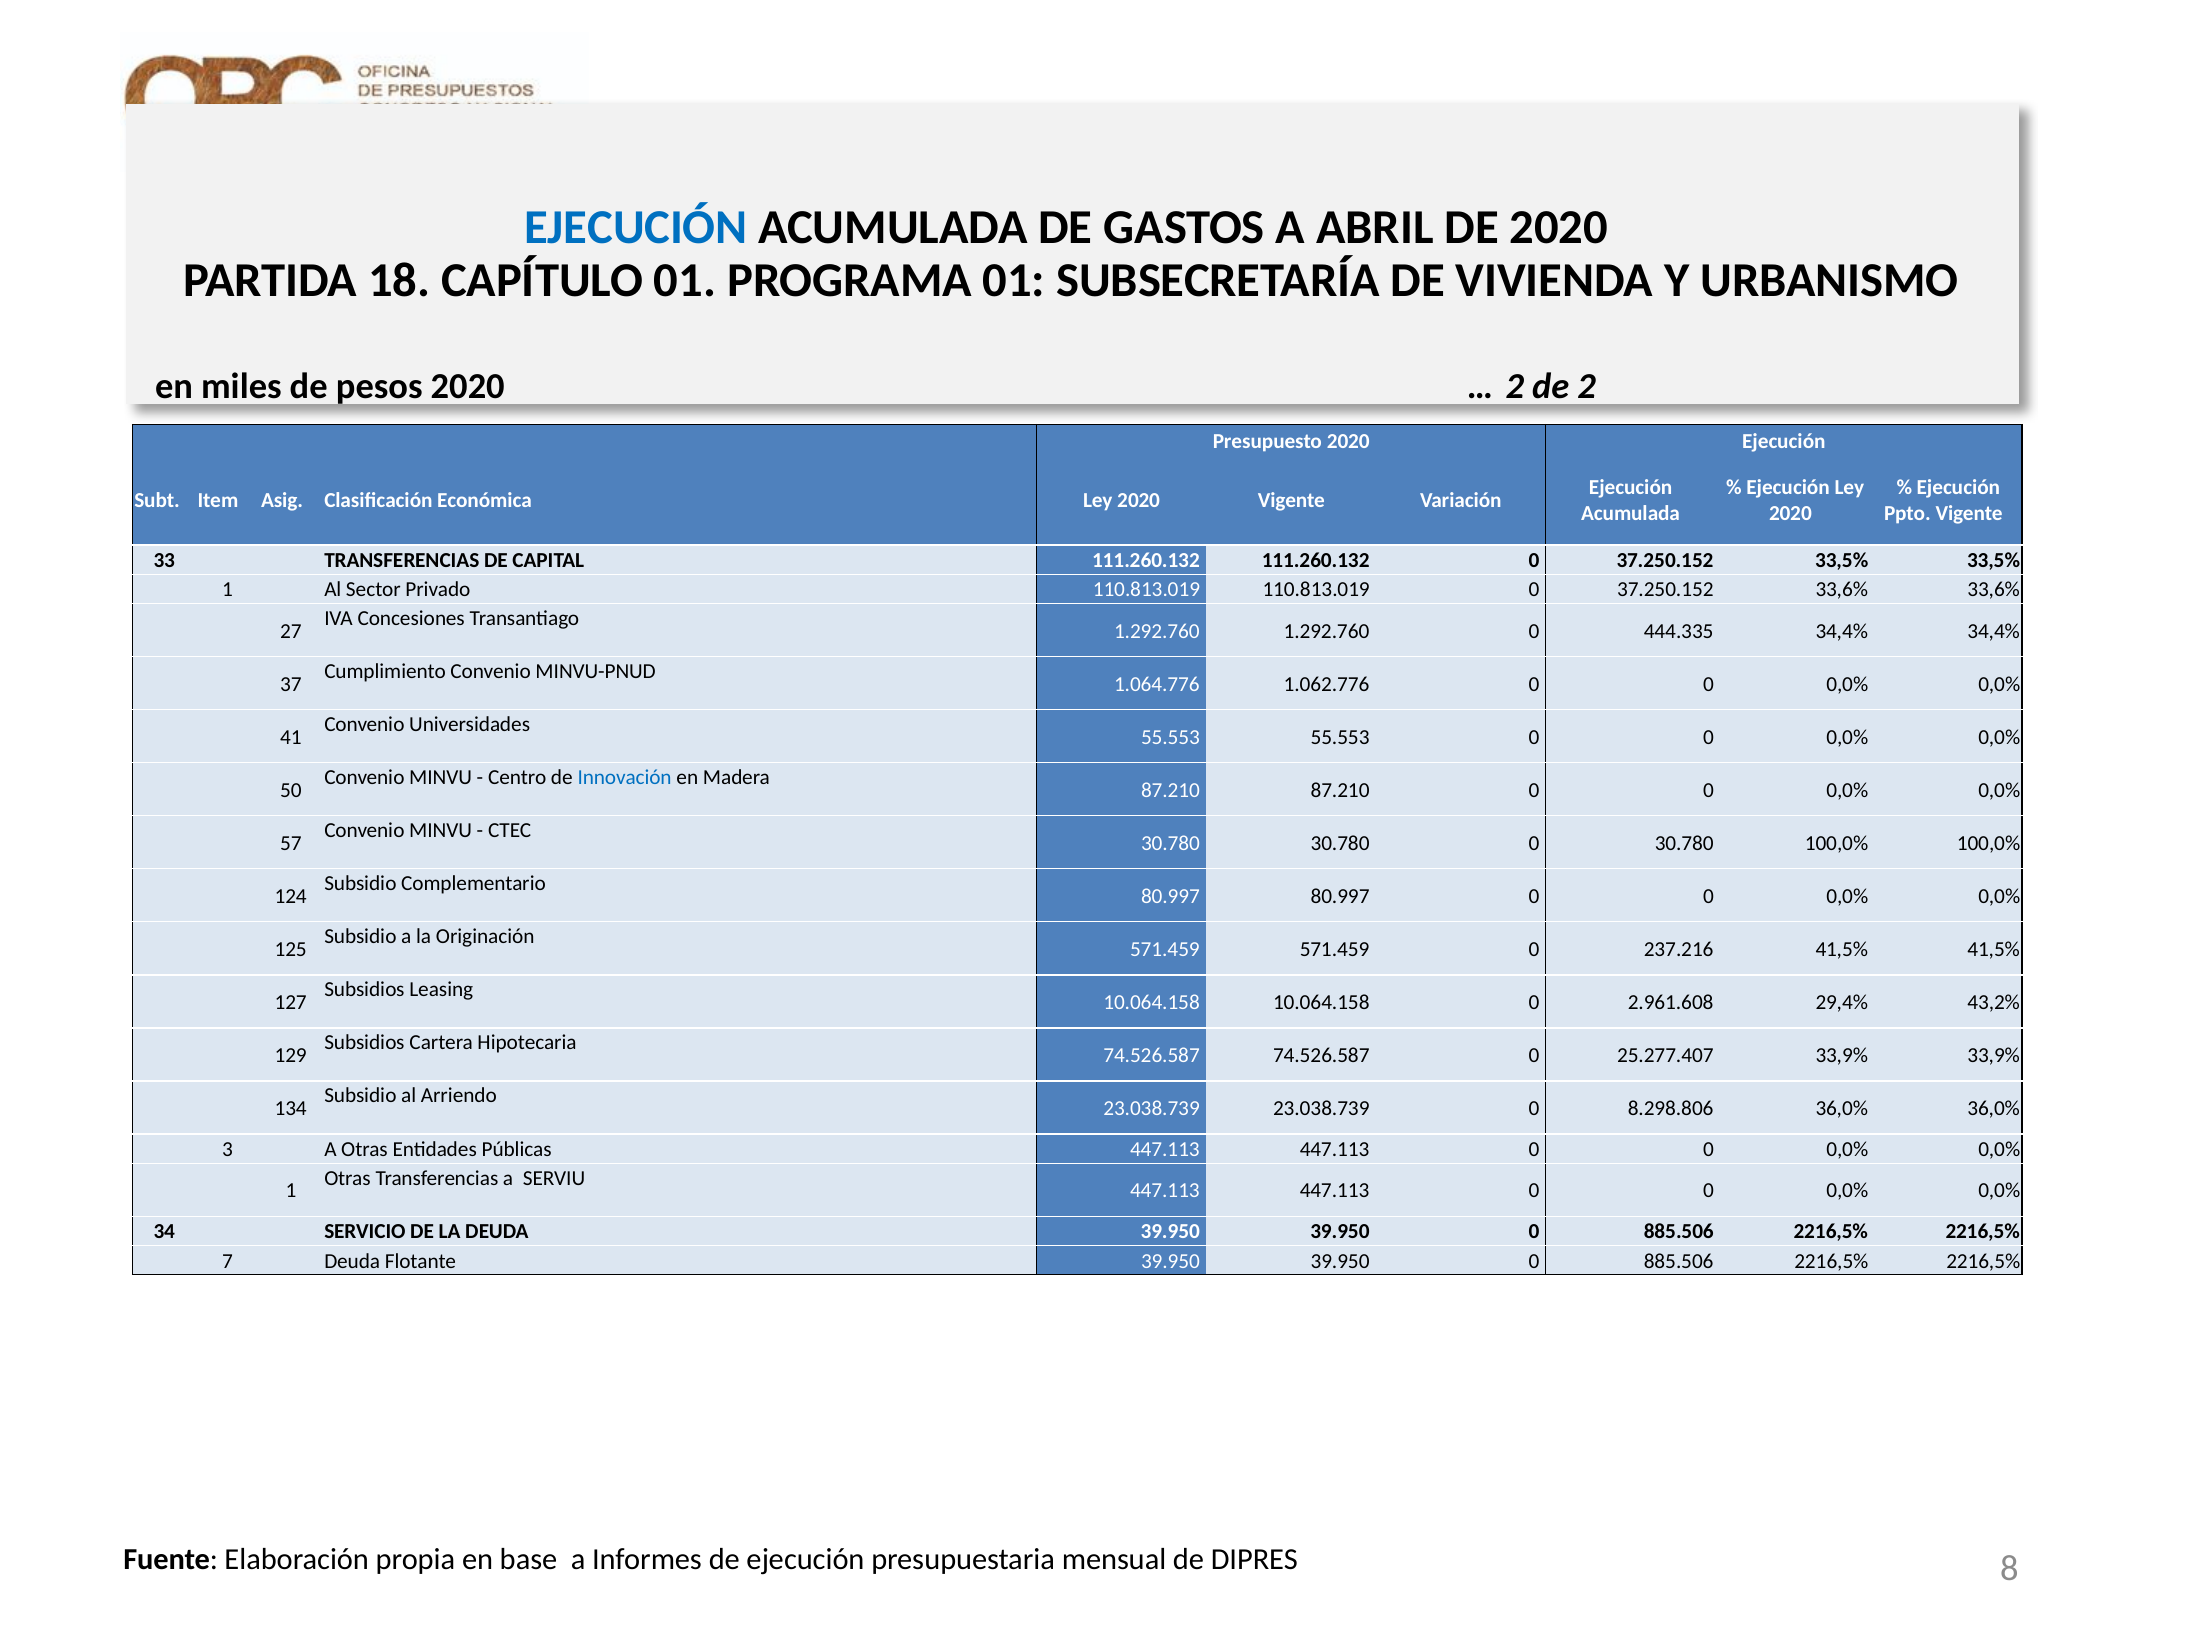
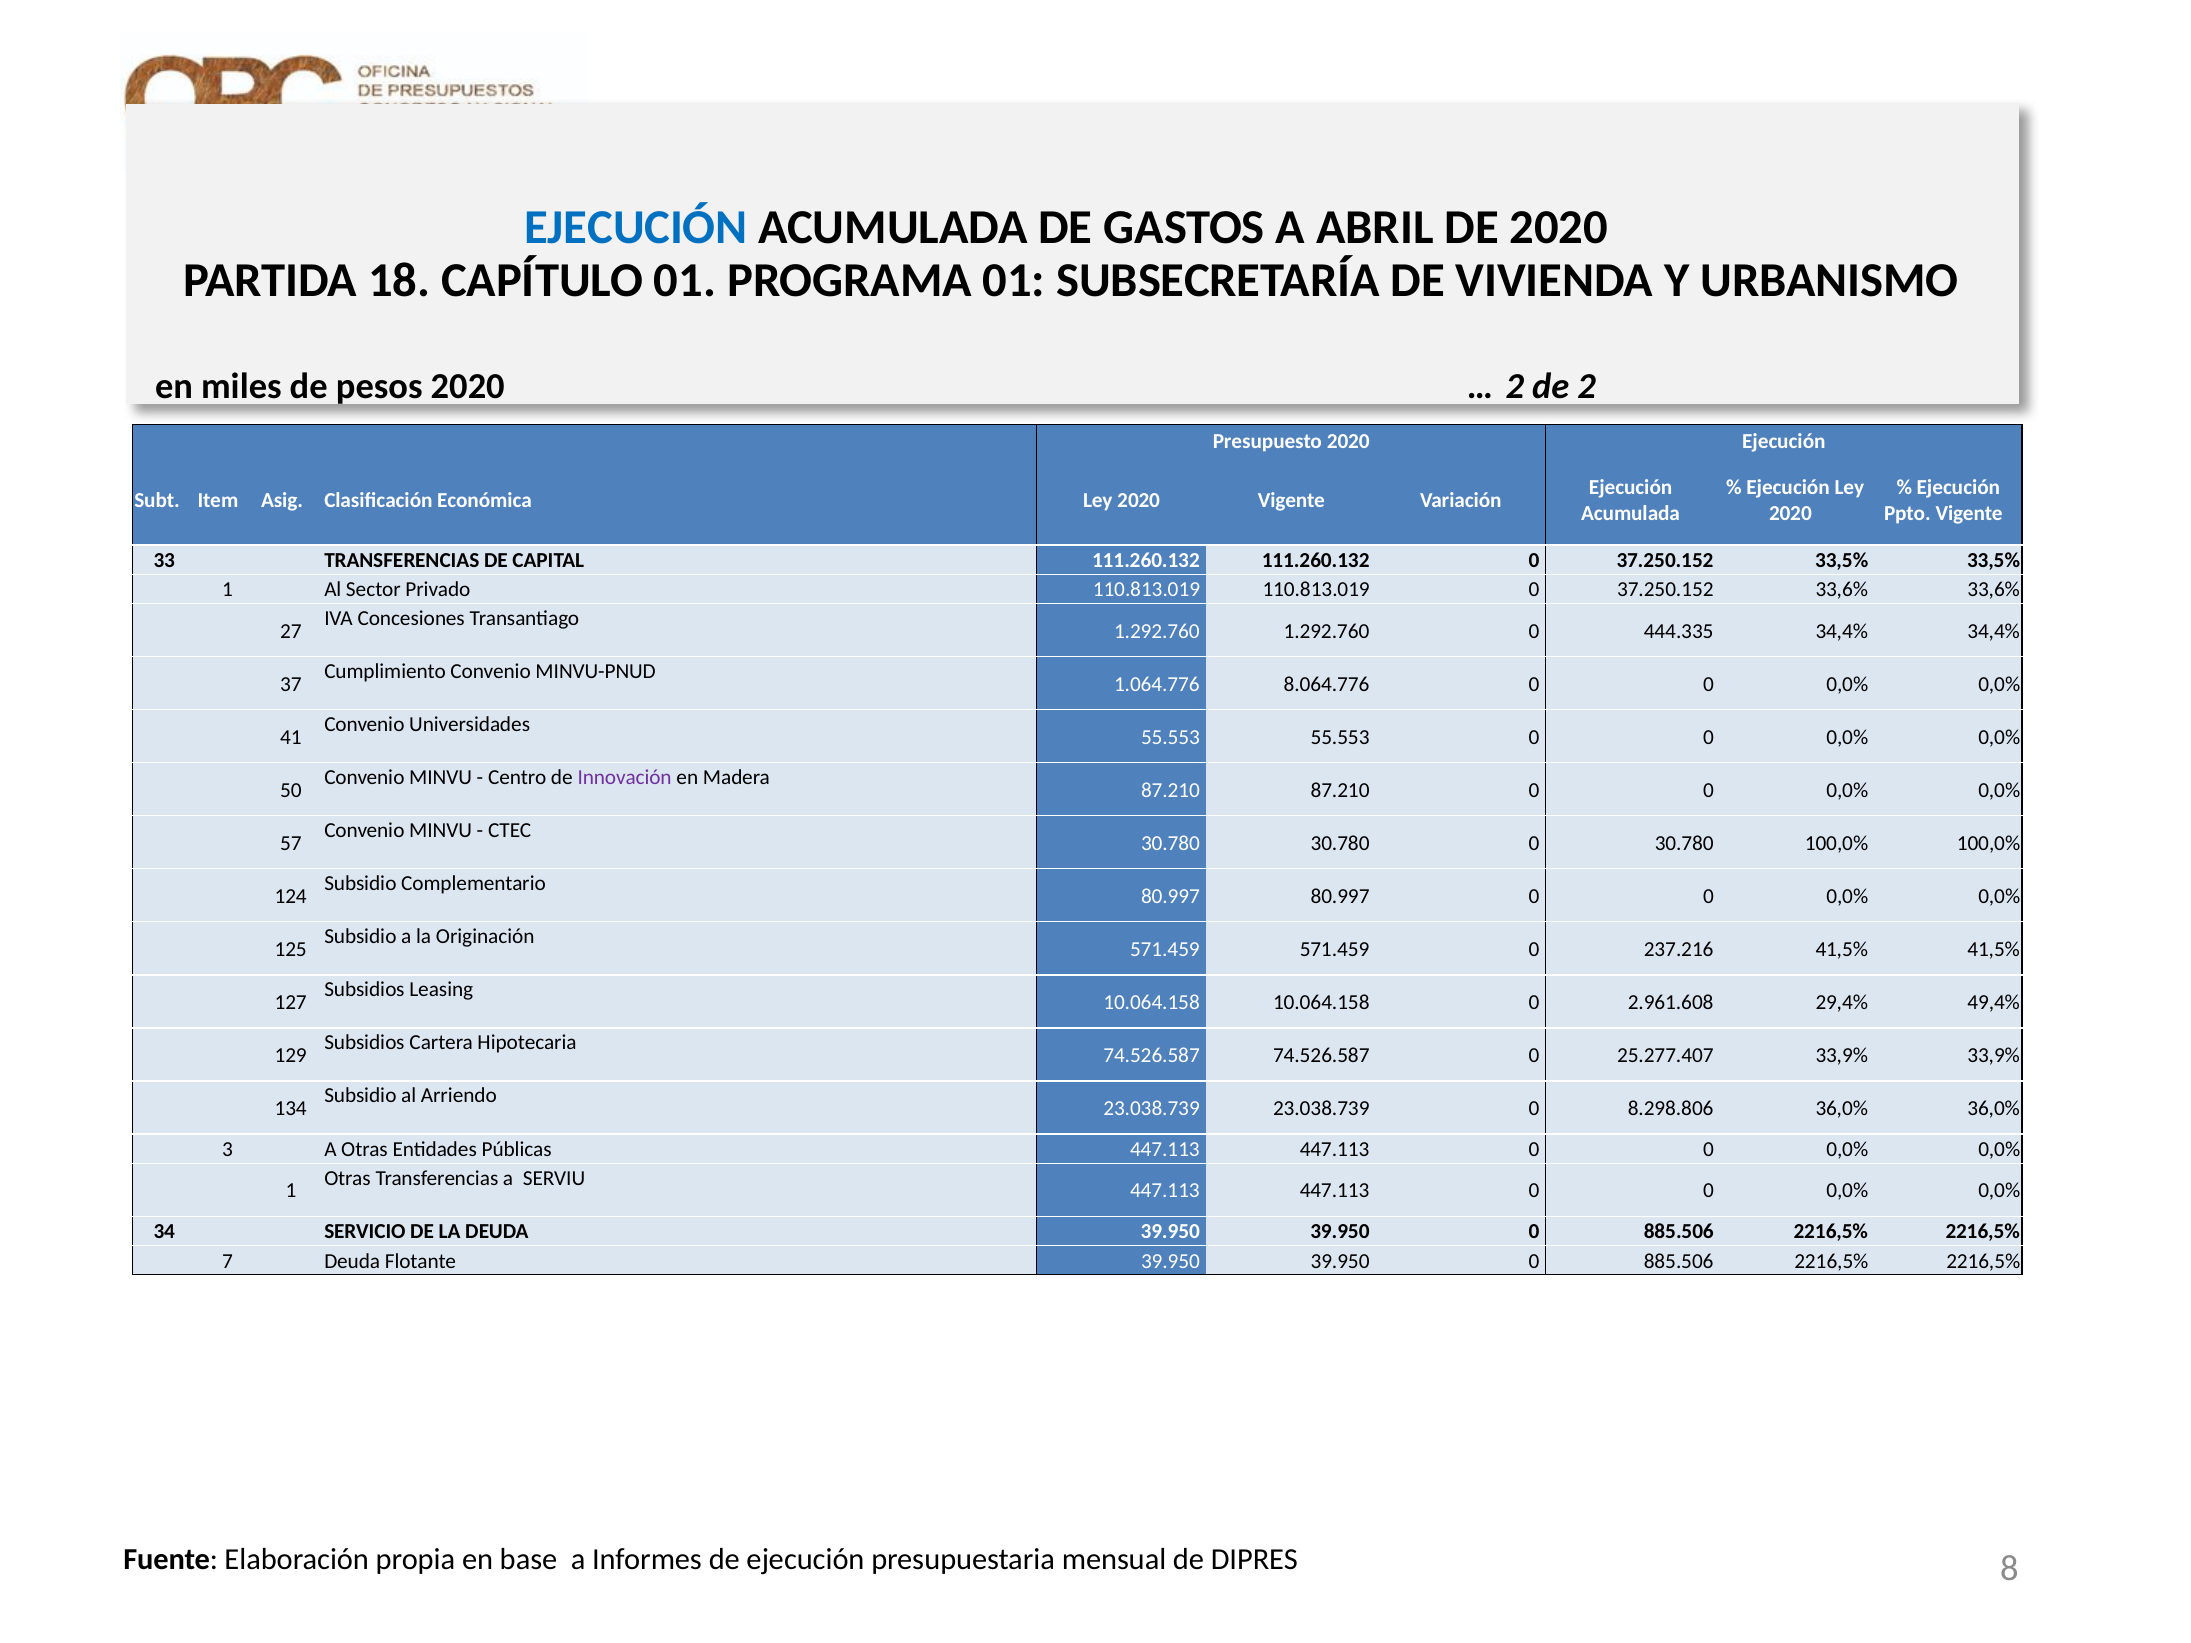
1.062.776: 1.062.776 -> 8.064.776
Innovación colour: blue -> purple
43,2%: 43,2% -> 49,4%
